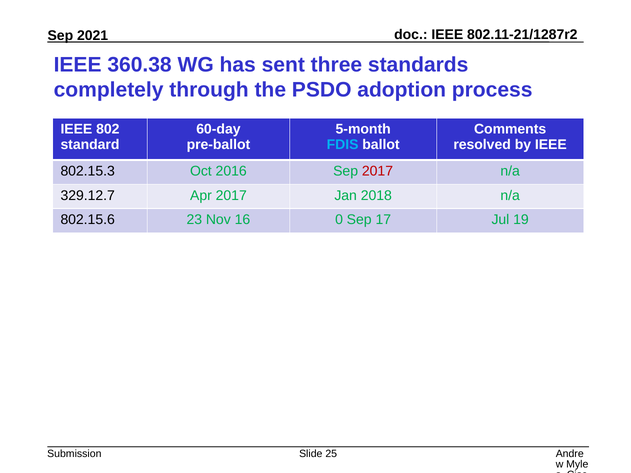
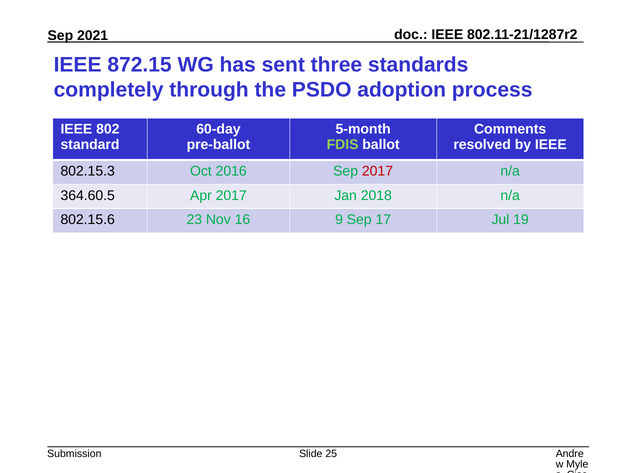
360.38: 360.38 -> 872.15
FDIS colour: light blue -> light green
329.12.7: 329.12.7 -> 364.60.5
0: 0 -> 9
